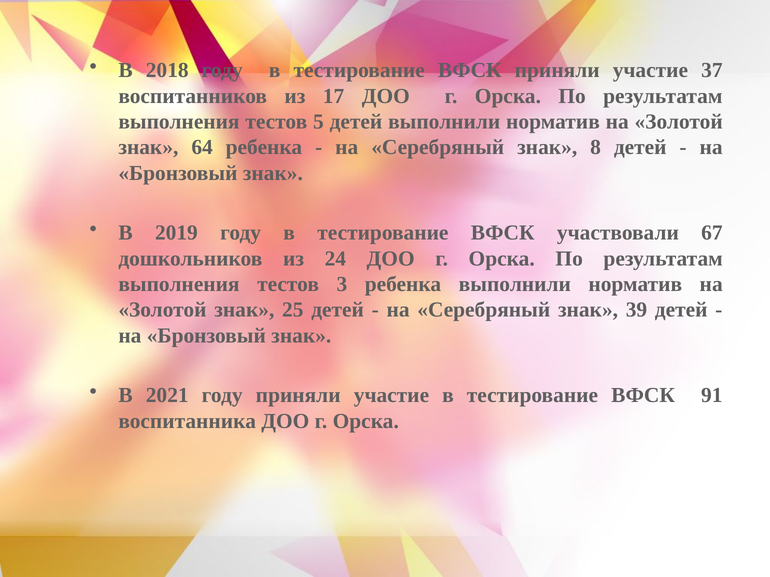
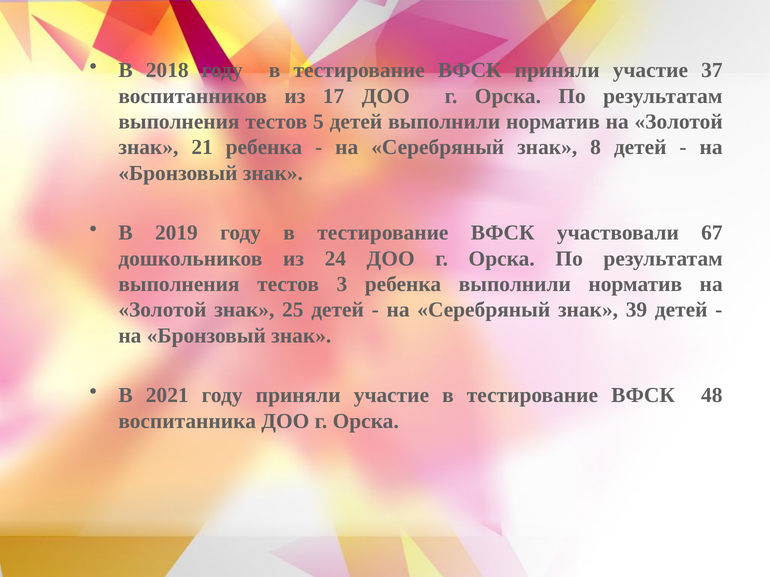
64: 64 -> 21
91: 91 -> 48
